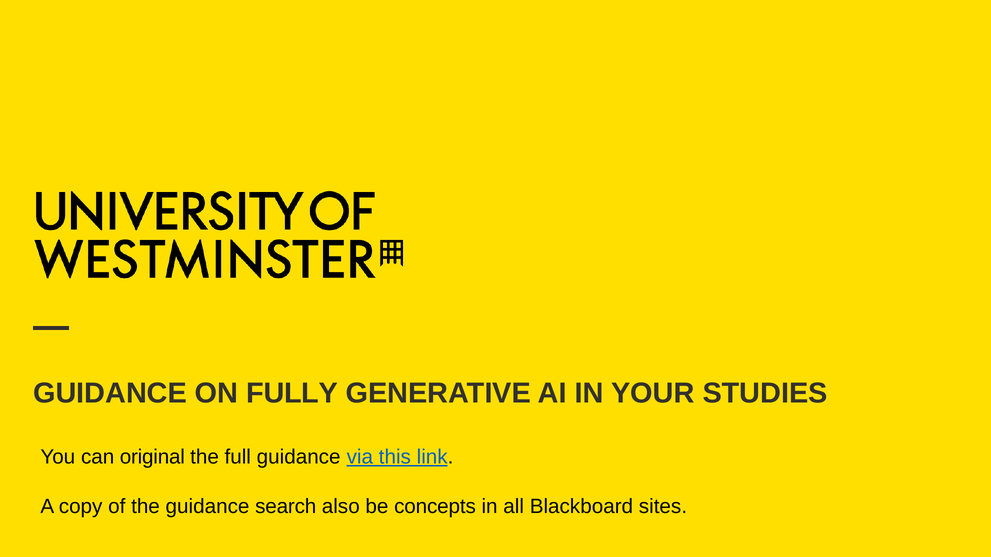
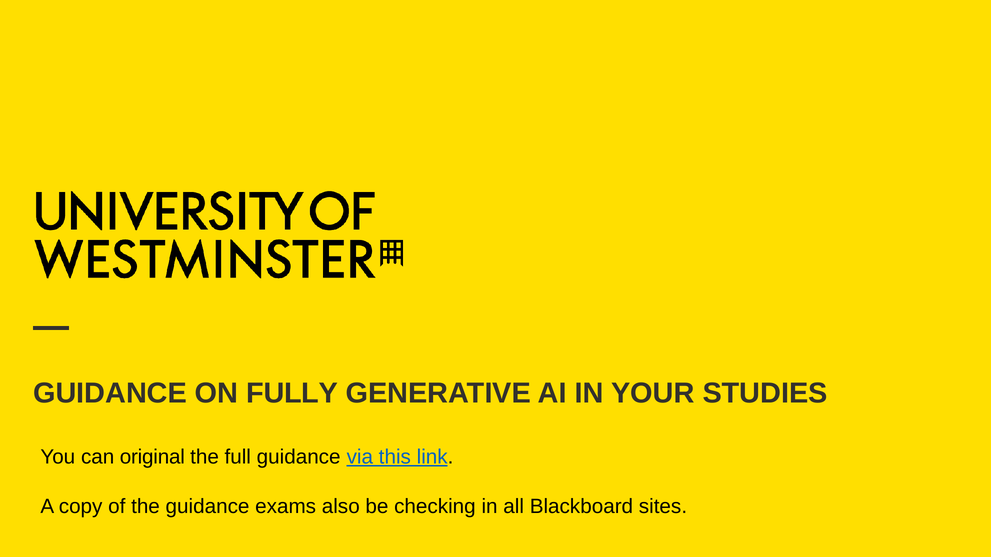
search: search -> exams
concepts: concepts -> checking
